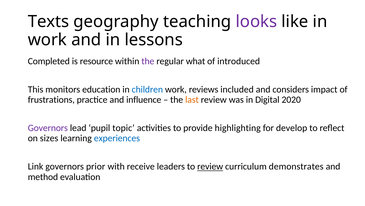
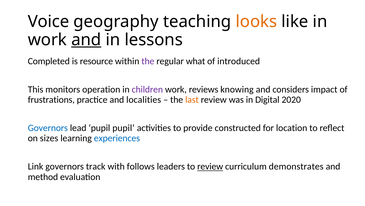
Texts: Texts -> Voice
looks colour: purple -> orange
and at (86, 40) underline: none -> present
education: education -> operation
children colour: blue -> purple
included: included -> knowing
influence: influence -> localities
Governors at (48, 128) colour: purple -> blue
pupil topic: topic -> pupil
highlighting: highlighting -> constructed
develop: develop -> location
prior: prior -> track
receive: receive -> follows
